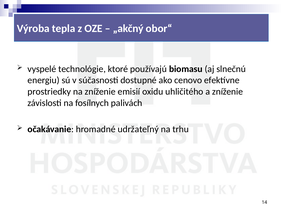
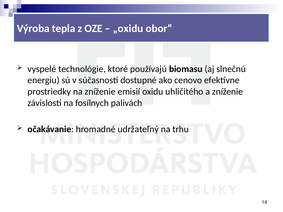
„akčný: „akčný -> „oxidu
